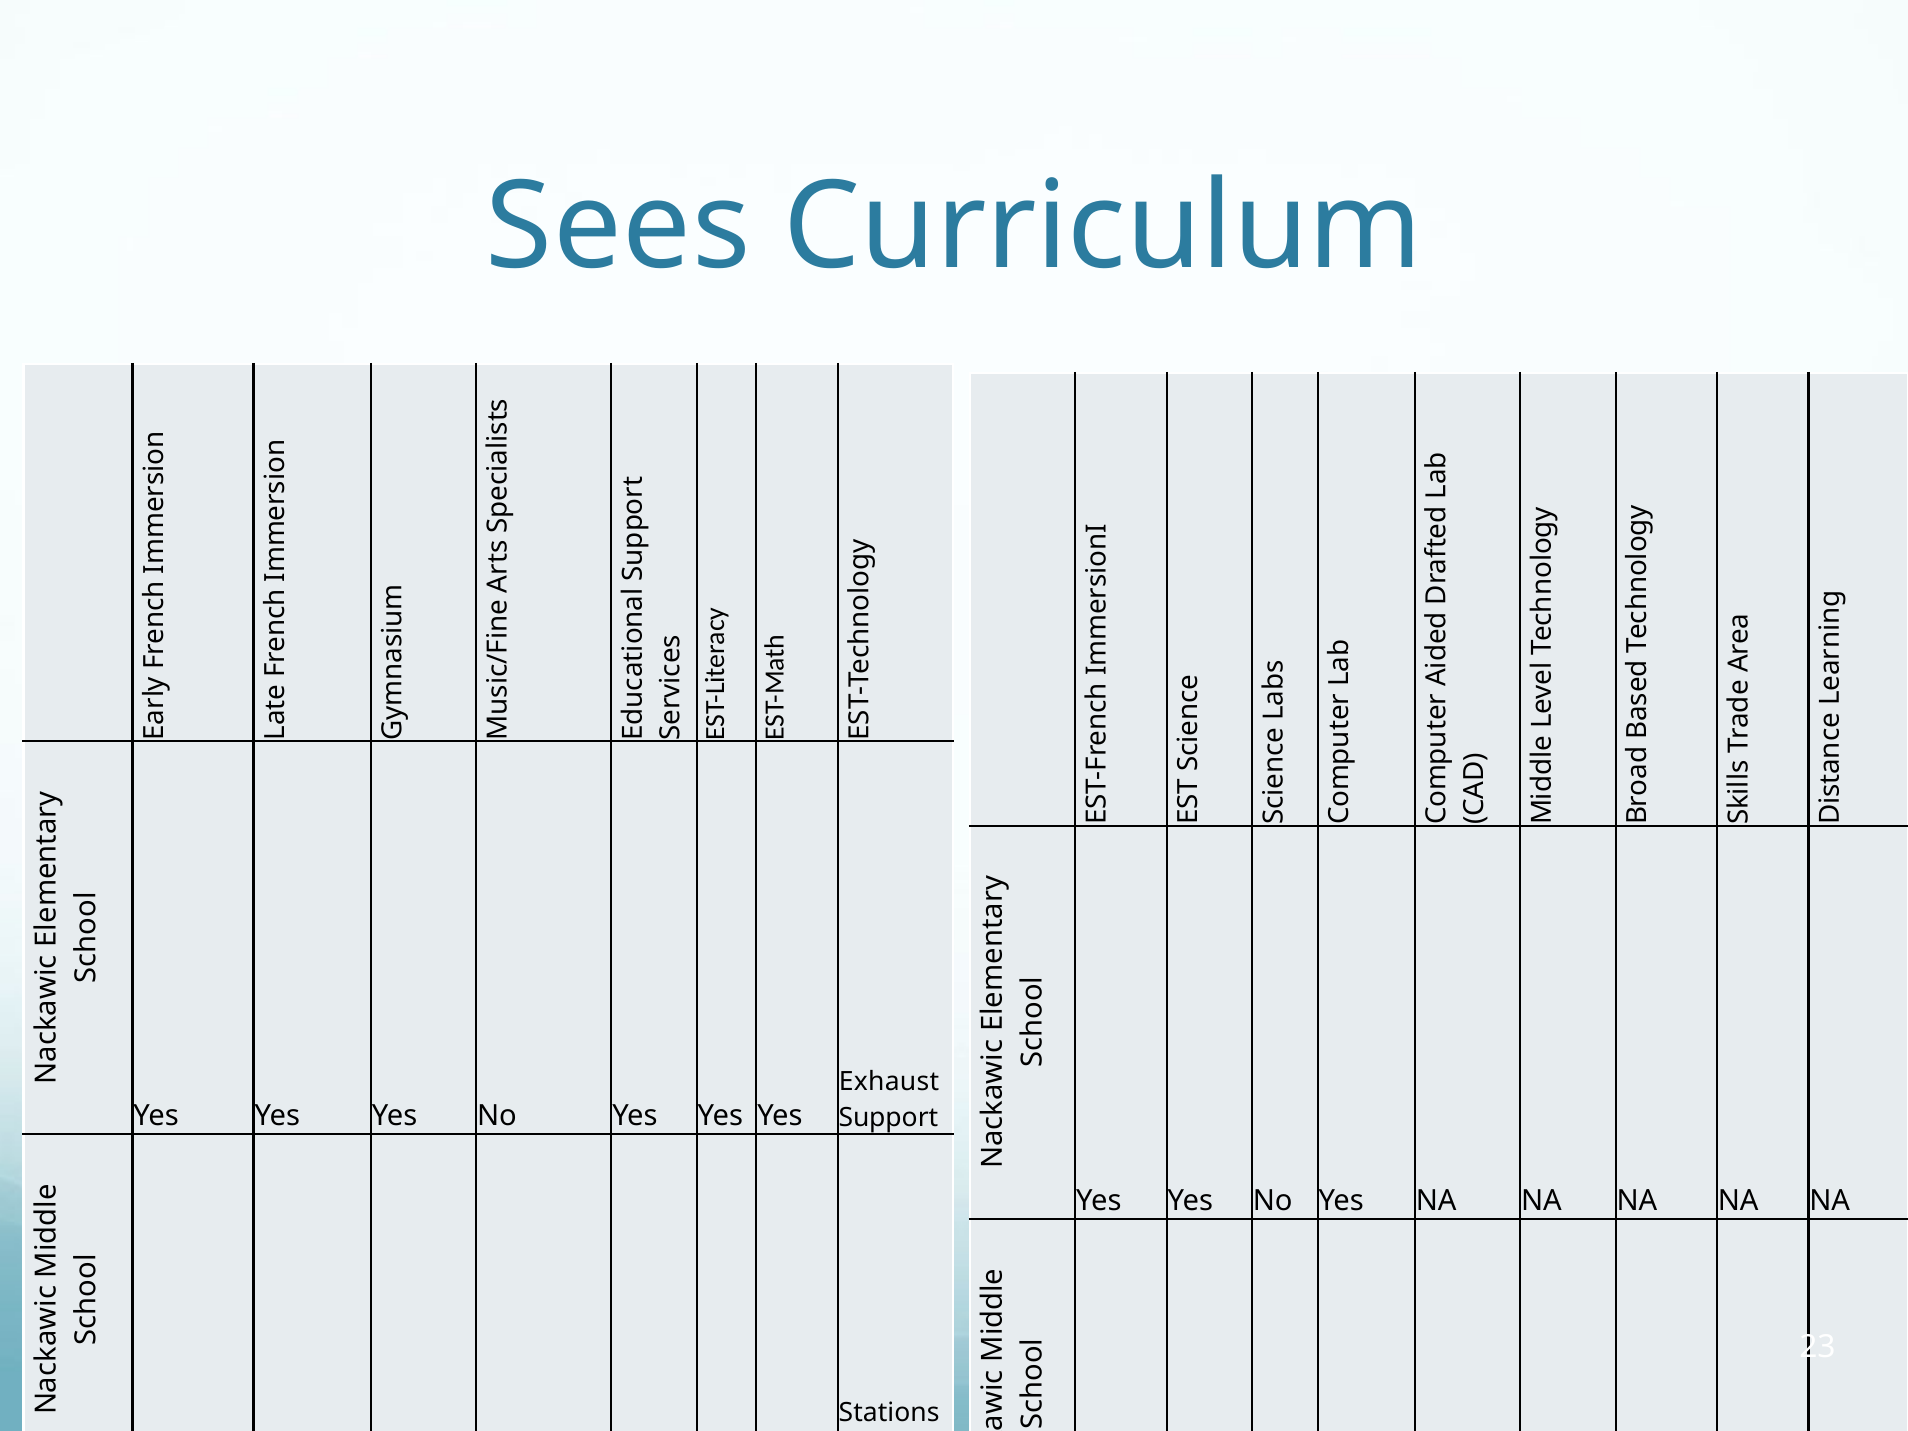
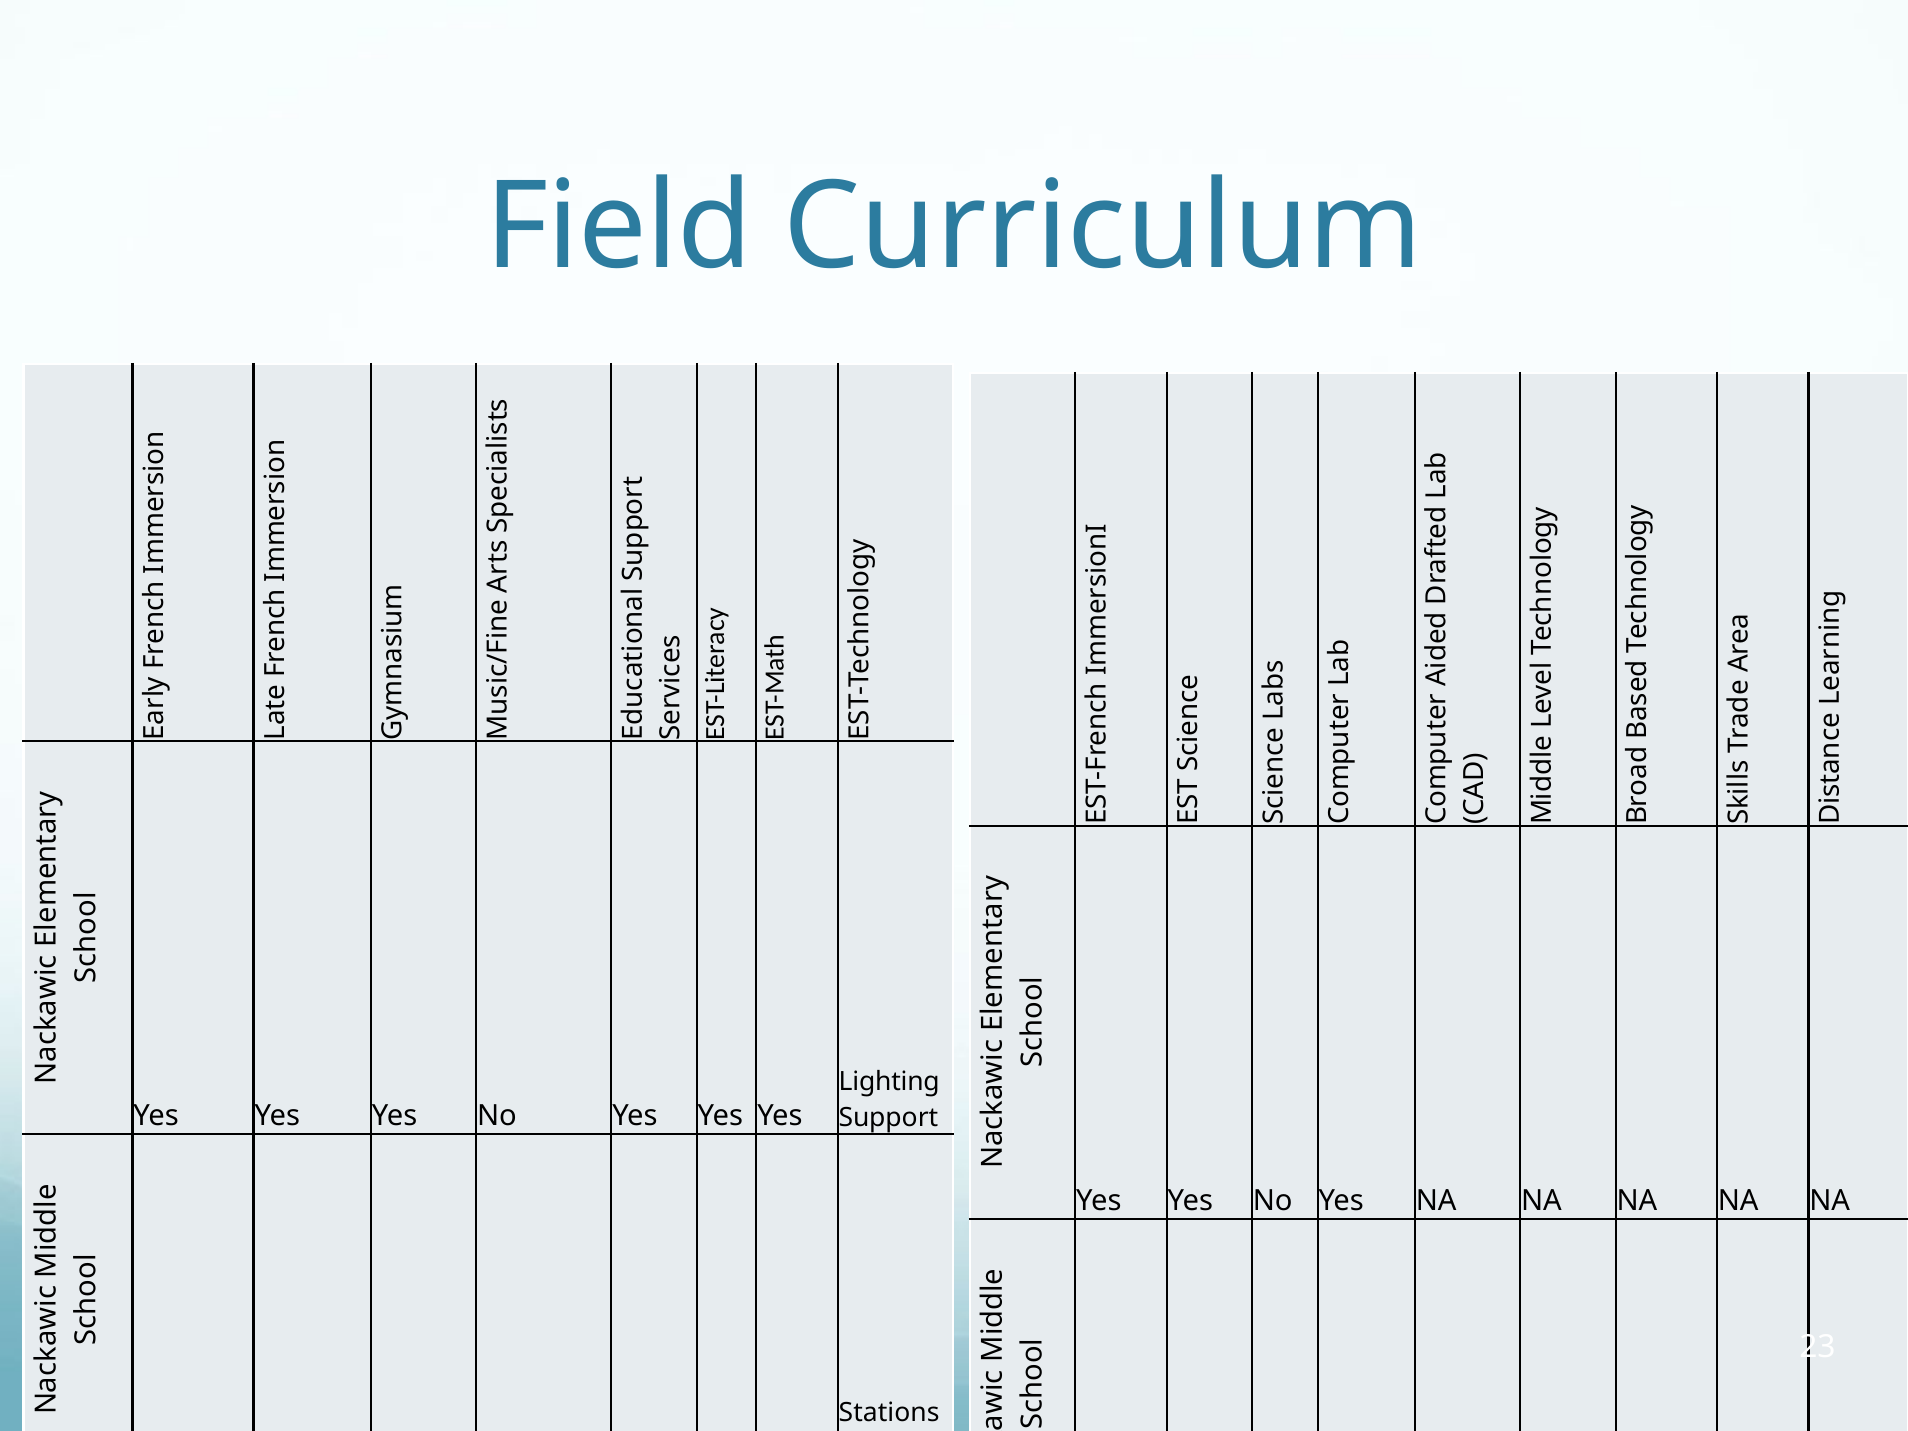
Sees: Sees -> Field
Exhaust: Exhaust -> Lighting
